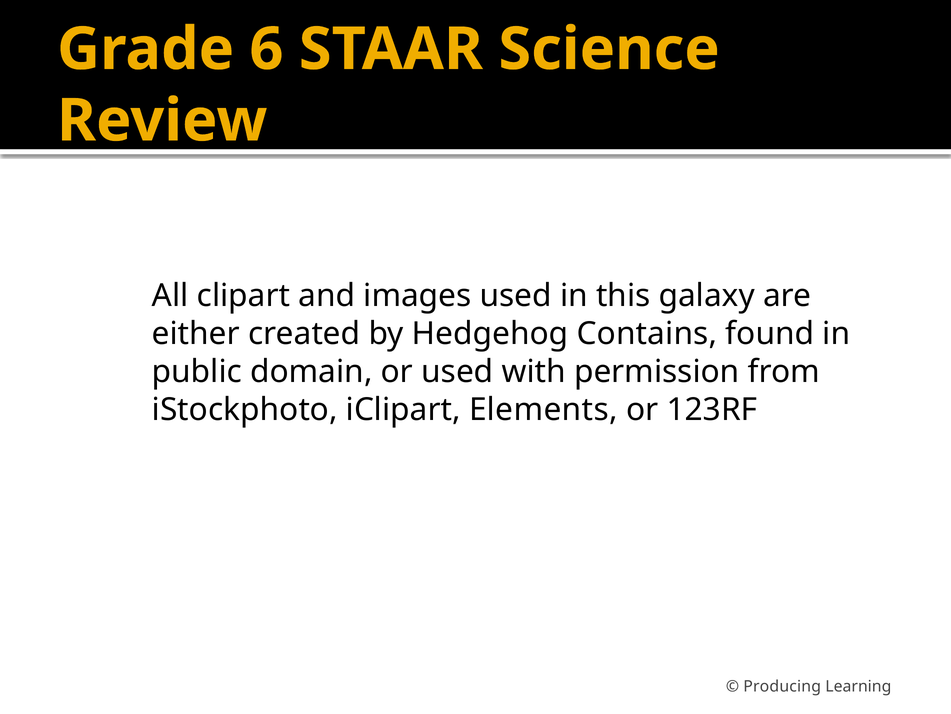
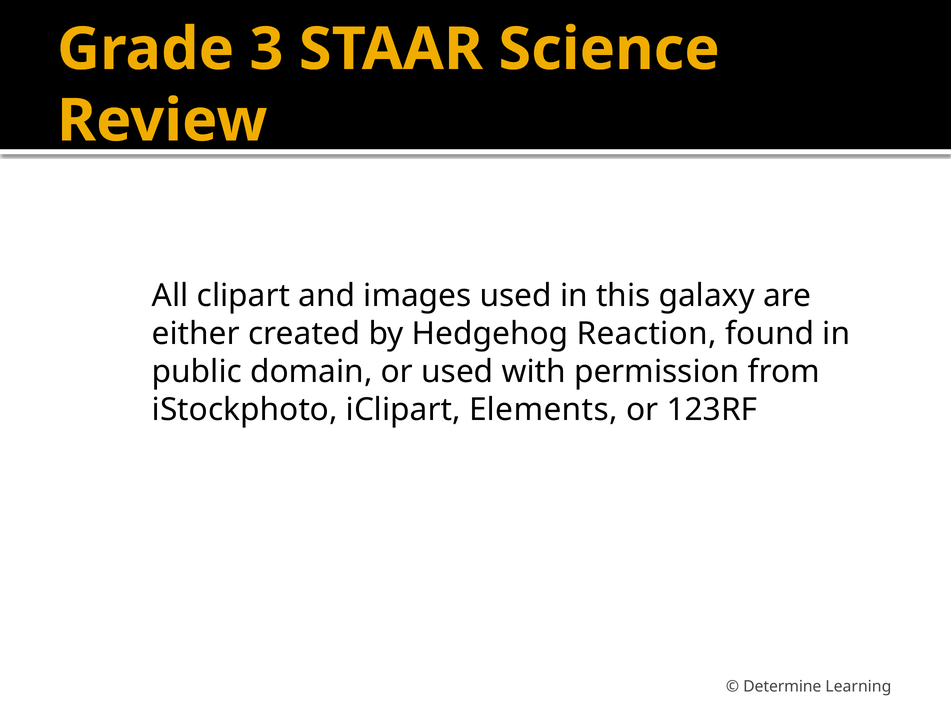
6: 6 -> 3
Contains: Contains -> Reaction
Producing: Producing -> Determine
